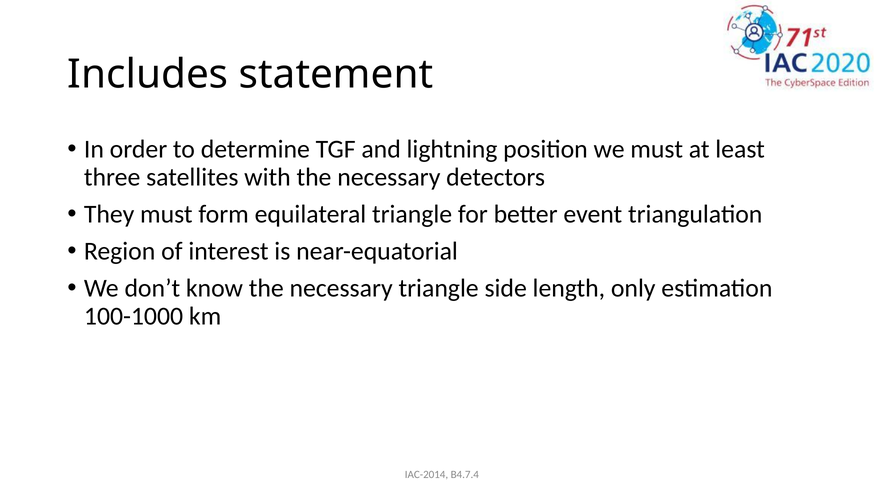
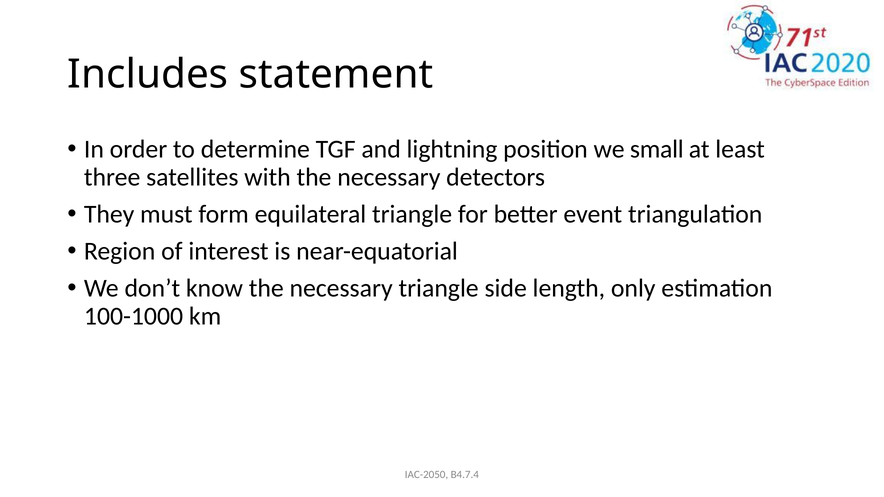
we must: must -> small
IAC-2014: IAC-2014 -> IAC-2050
